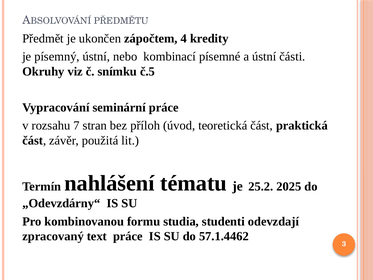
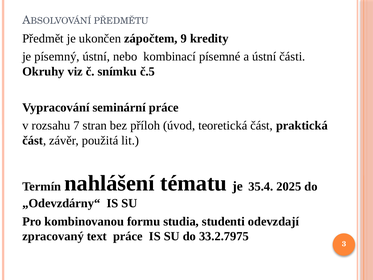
4: 4 -> 9
25.2: 25.2 -> 35.4
57.1.4462: 57.1.4462 -> 33.2.7975
